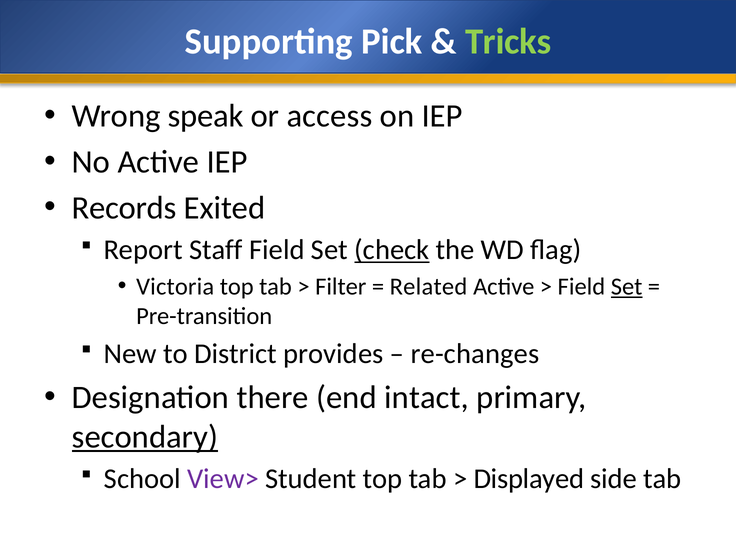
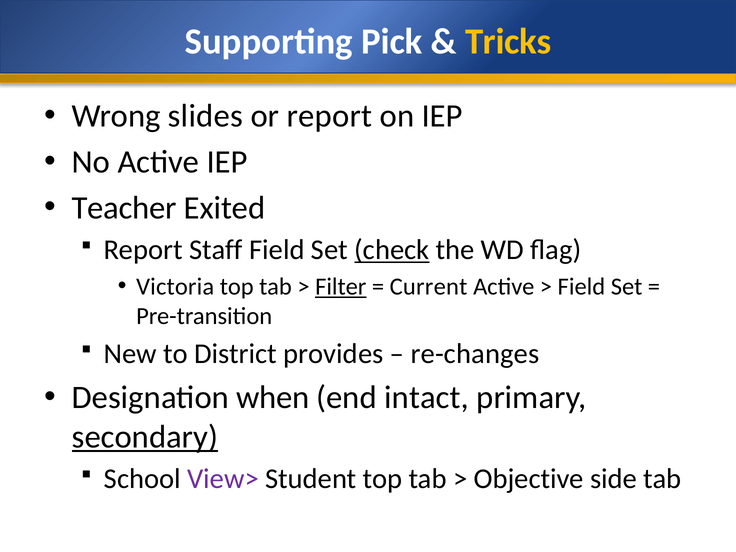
Tricks colour: light green -> yellow
speak: speak -> slides
or access: access -> report
Records: Records -> Teacher
Filter underline: none -> present
Related: Related -> Current
Set at (627, 287) underline: present -> none
there: there -> when
Displayed: Displayed -> Objective
